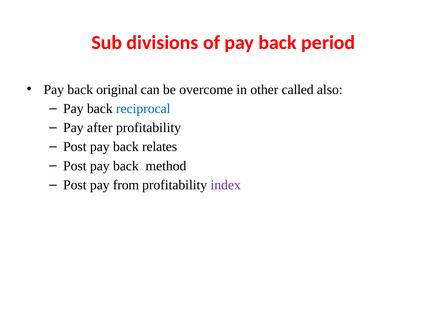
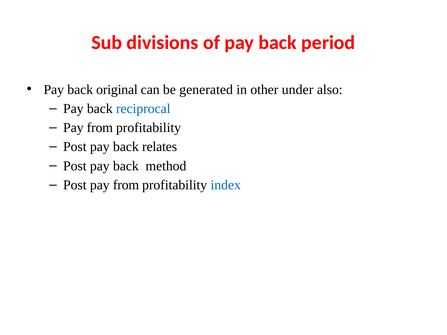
overcome: overcome -> generated
called: called -> under
after at (100, 128): after -> from
index colour: purple -> blue
